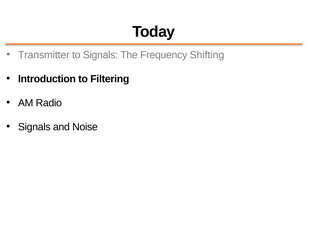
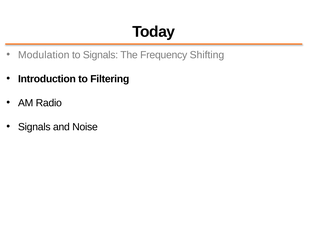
Transmitter: Transmitter -> Modulation
